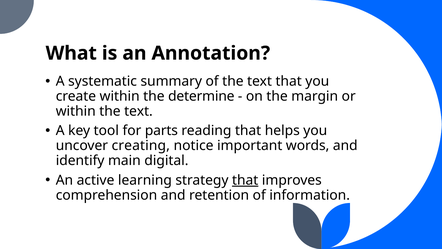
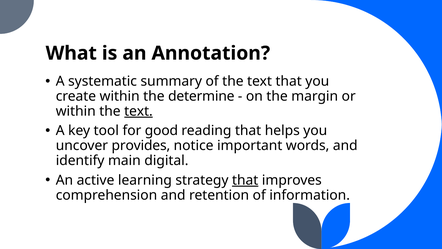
text at (138, 111) underline: none -> present
parts: parts -> good
creating: creating -> provides
